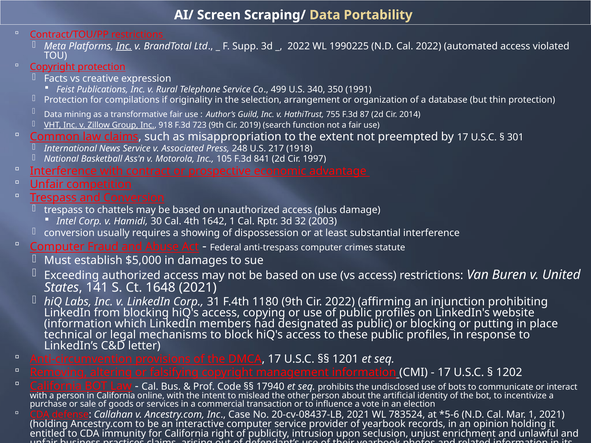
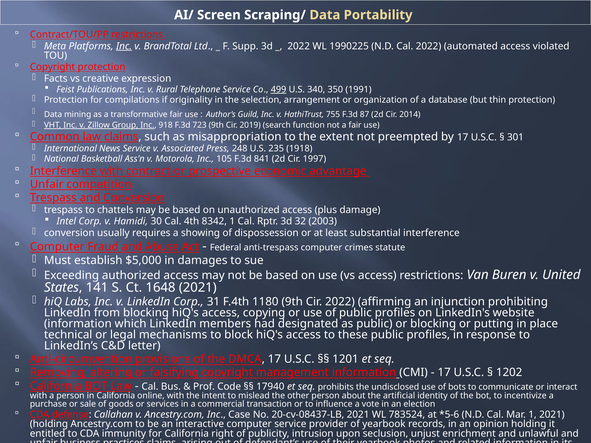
499 underline: none -> present
217: 217 -> 235
1642: 1642 -> 8342
